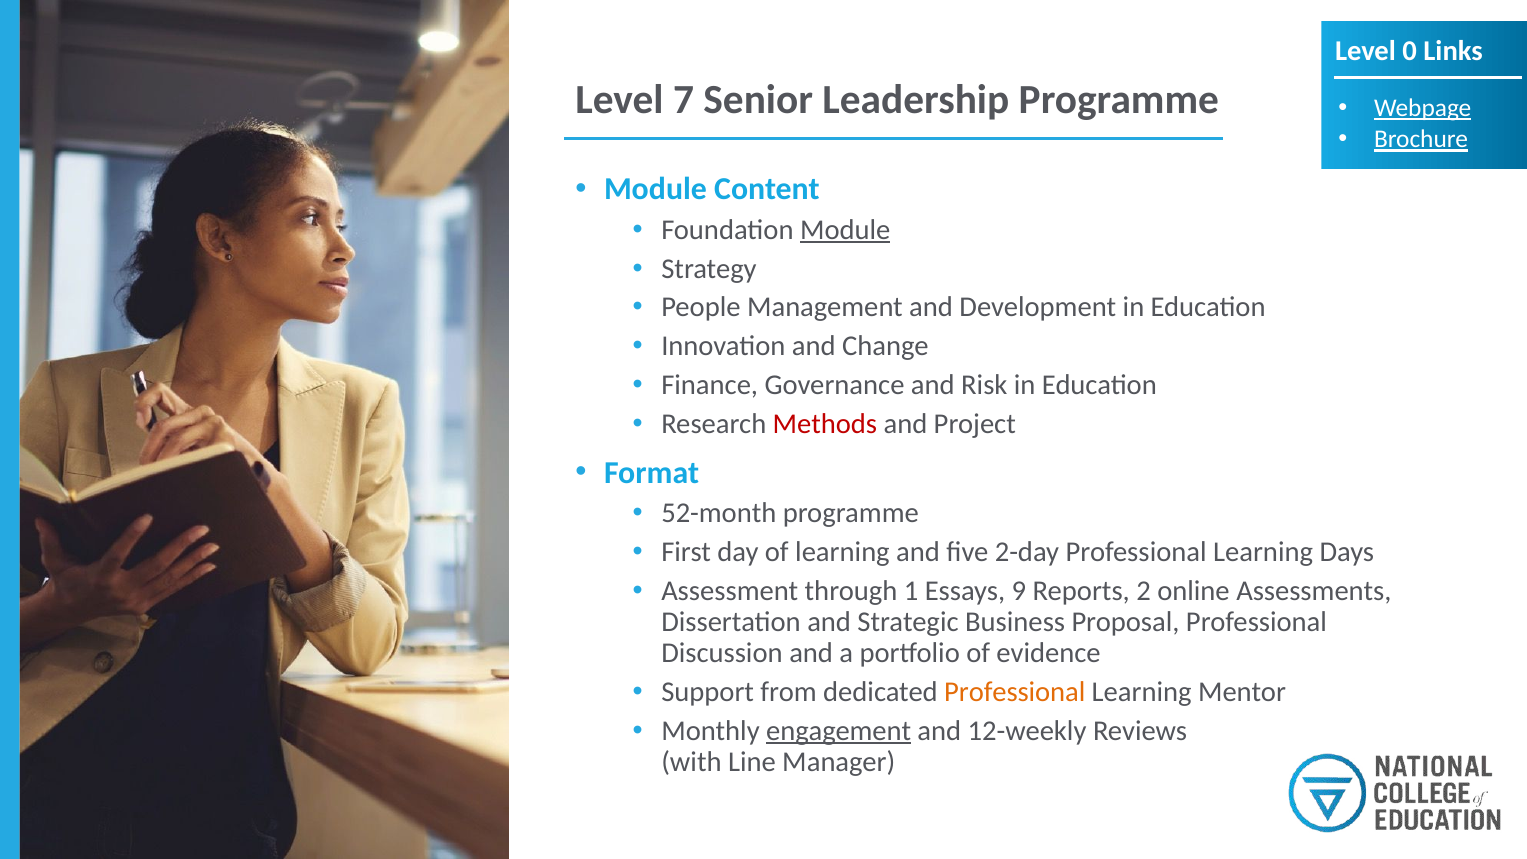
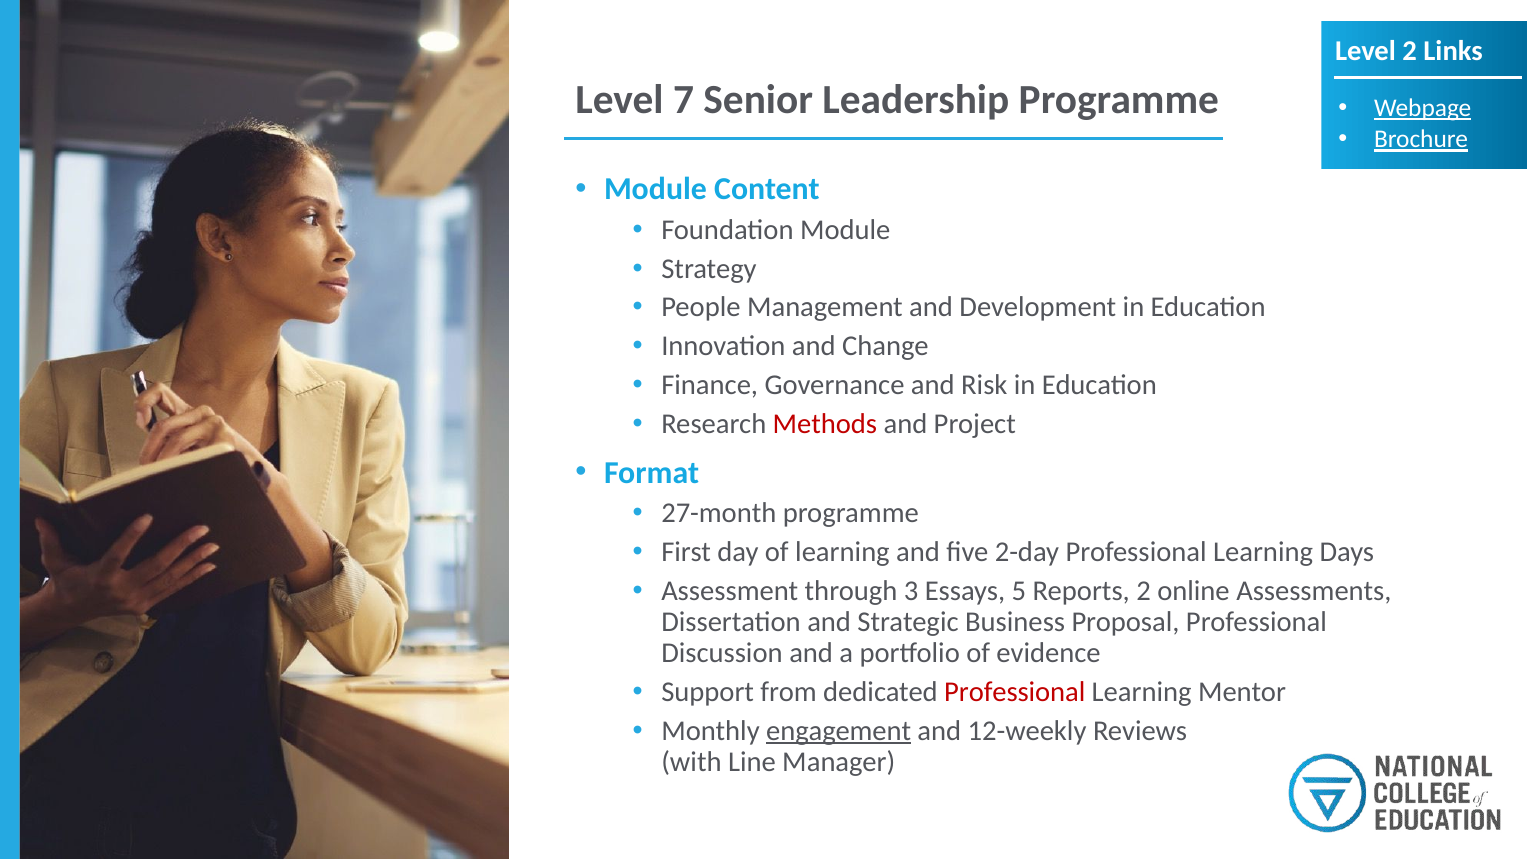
Level 0: 0 -> 2
Module at (845, 230) underline: present -> none
52-month: 52-month -> 27-month
1: 1 -> 3
9: 9 -> 5
Professional at (1015, 692) colour: orange -> red
